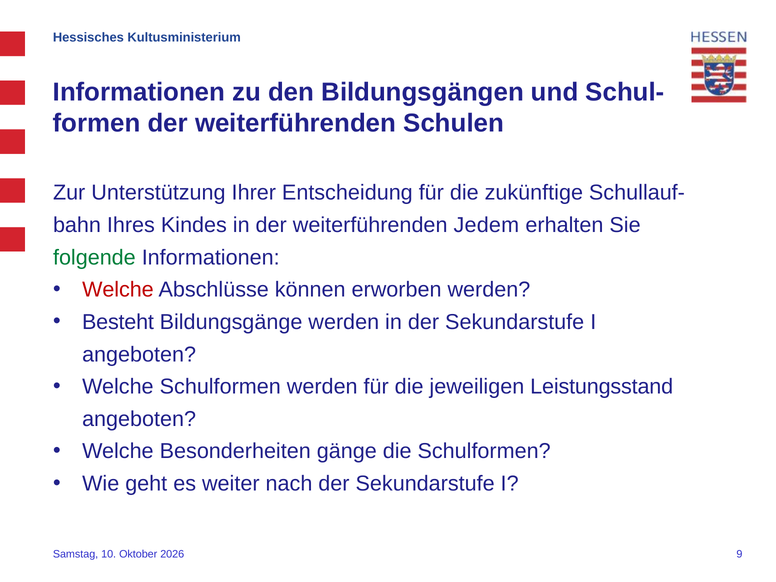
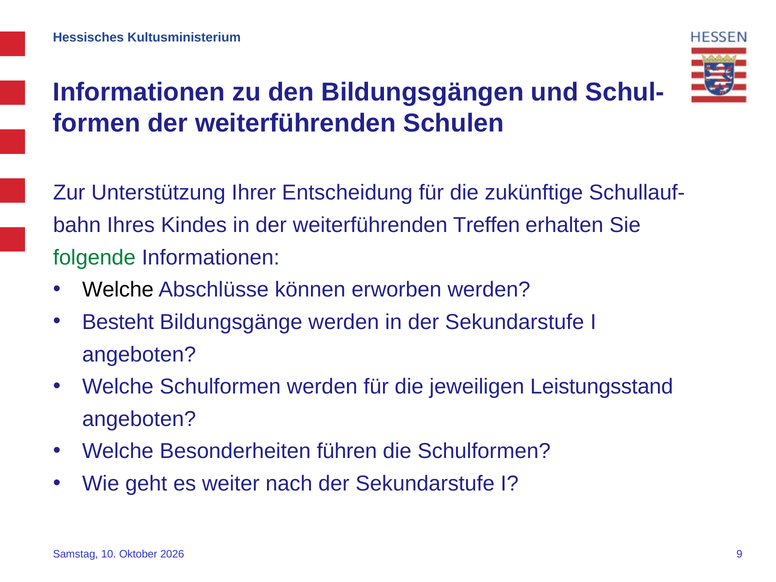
Jedem: Jedem -> Treffen
Welche at (118, 290) colour: red -> black
gänge: gänge -> führen
